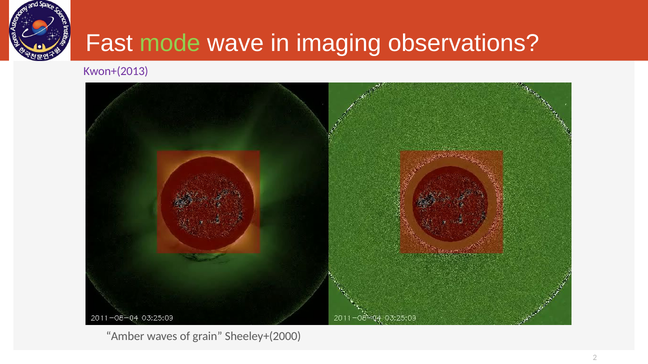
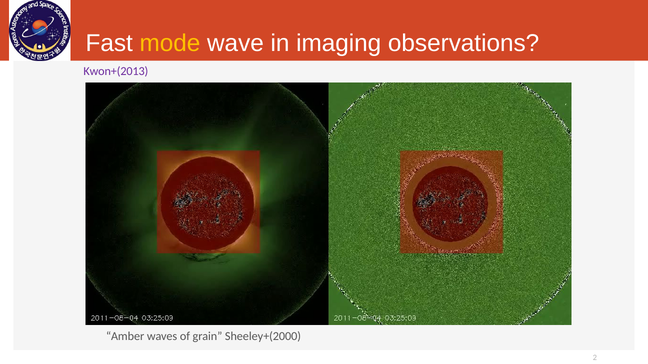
mode colour: light green -> yellow
